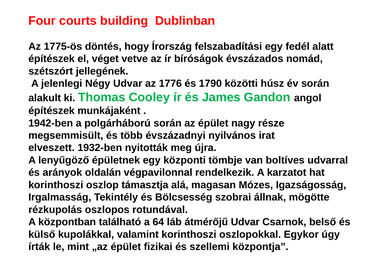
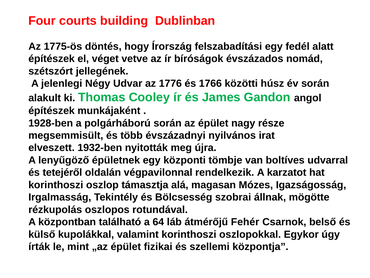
1790: 1790 -> 1766
1942-ben: 1942-ben -> 1928-ben
arányok: arányok -> tetejéről
átmérőjű Udvar: Udvar -> Fehér
